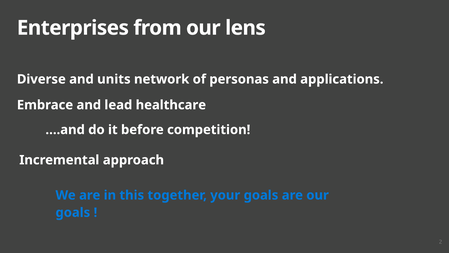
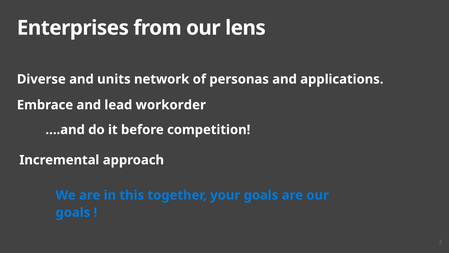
healthcare: healthcare -> workorder
